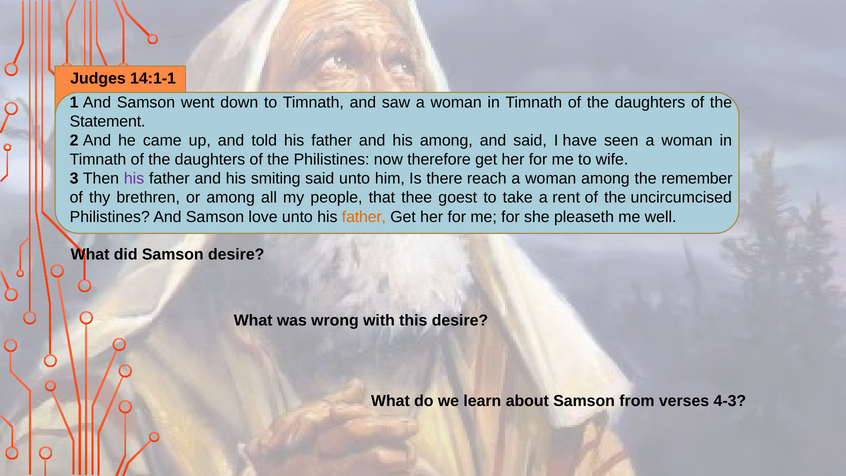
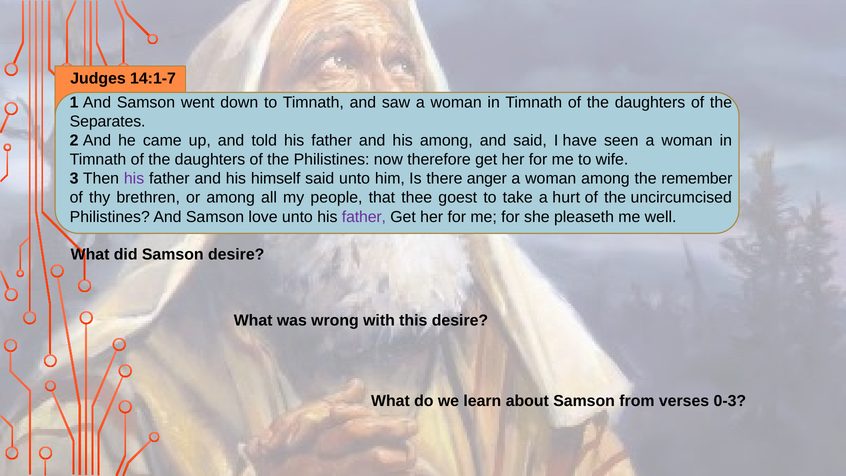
14:1-1: 14:1-1 -> 14:1-7
Statement: Statement -> Separates
smiting: smiting -> himself
reach: reach -> anger
rent: rent -> hurt
father at (364, 217) colour: orange -> purple
4-3: 4-3 -> 0-3
